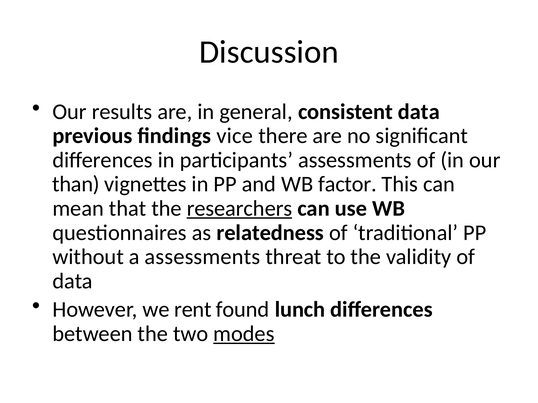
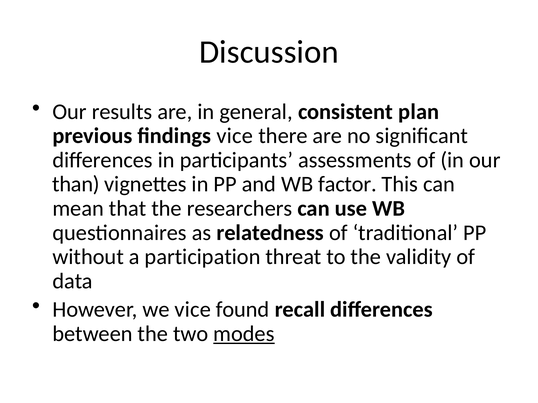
consistent data: data -> plan
researchers underline: present -> none
a assessments: assessments -> participation
we rent: rent -> vice
lunch: lunch -> recall
